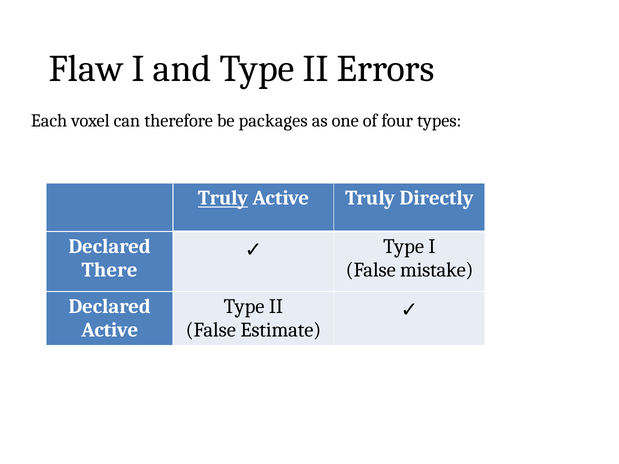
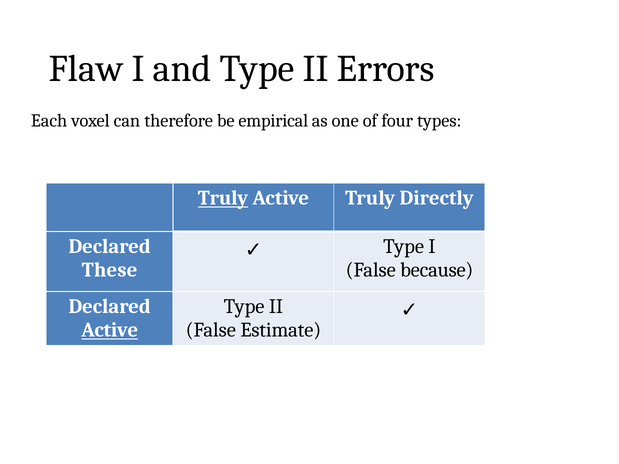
packages: packages -> empirical
There: There -> These
mistake: mistake -> because
Active at (110, 330) underline: none -> present
